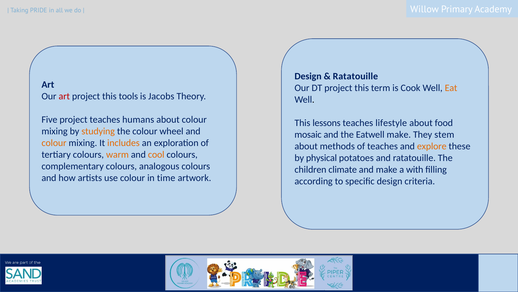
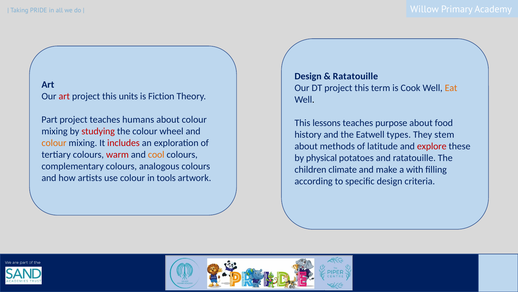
tools: tools -> units
Jacobs: Jacobs -> Fiction
Five: Five -> Part
lifestyle: lifestyle -> purpose
studying colour: orange -> red
mosaic: mosaic -> history
Eatwell make: make -> types
includes colour: orange -> red
of teaches: teaches -> latitude
explore colour: orange -> red
warm colour: orange -> red
time: time -> tools
